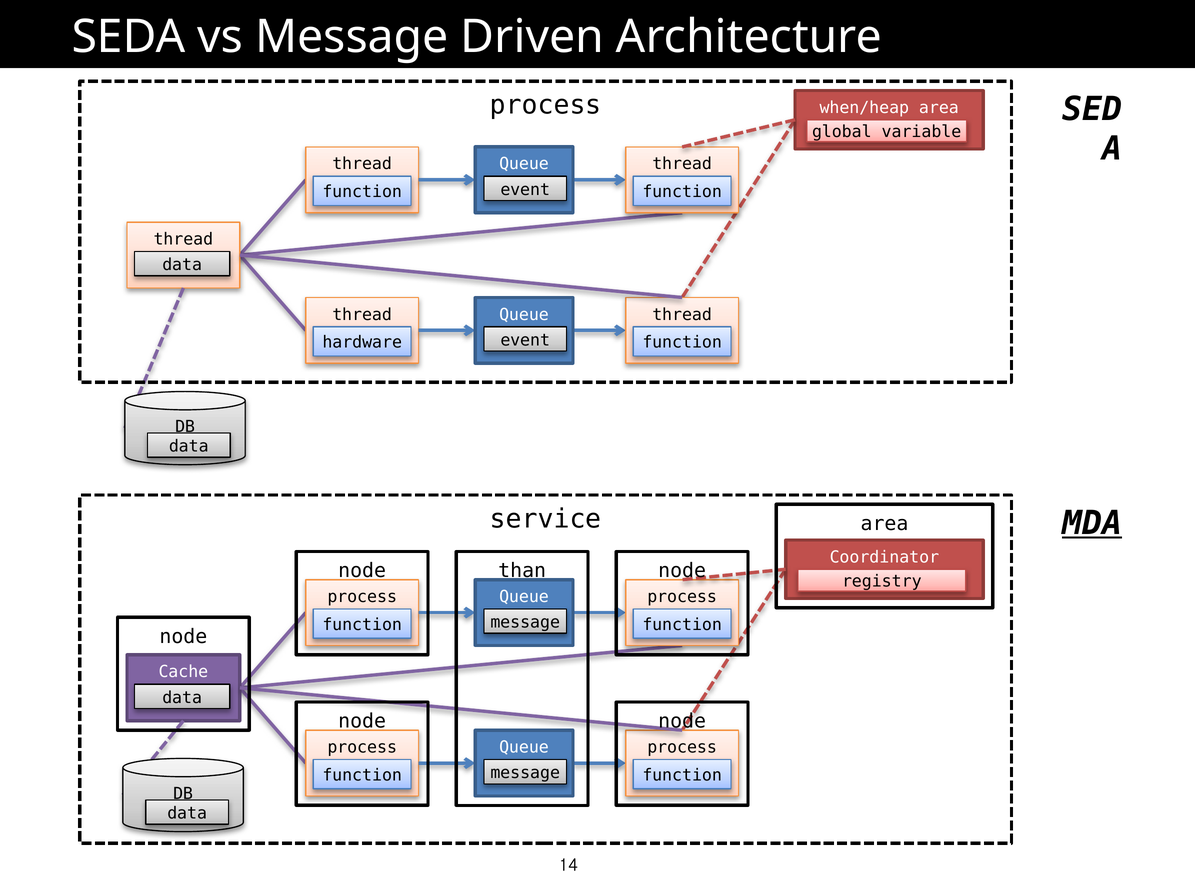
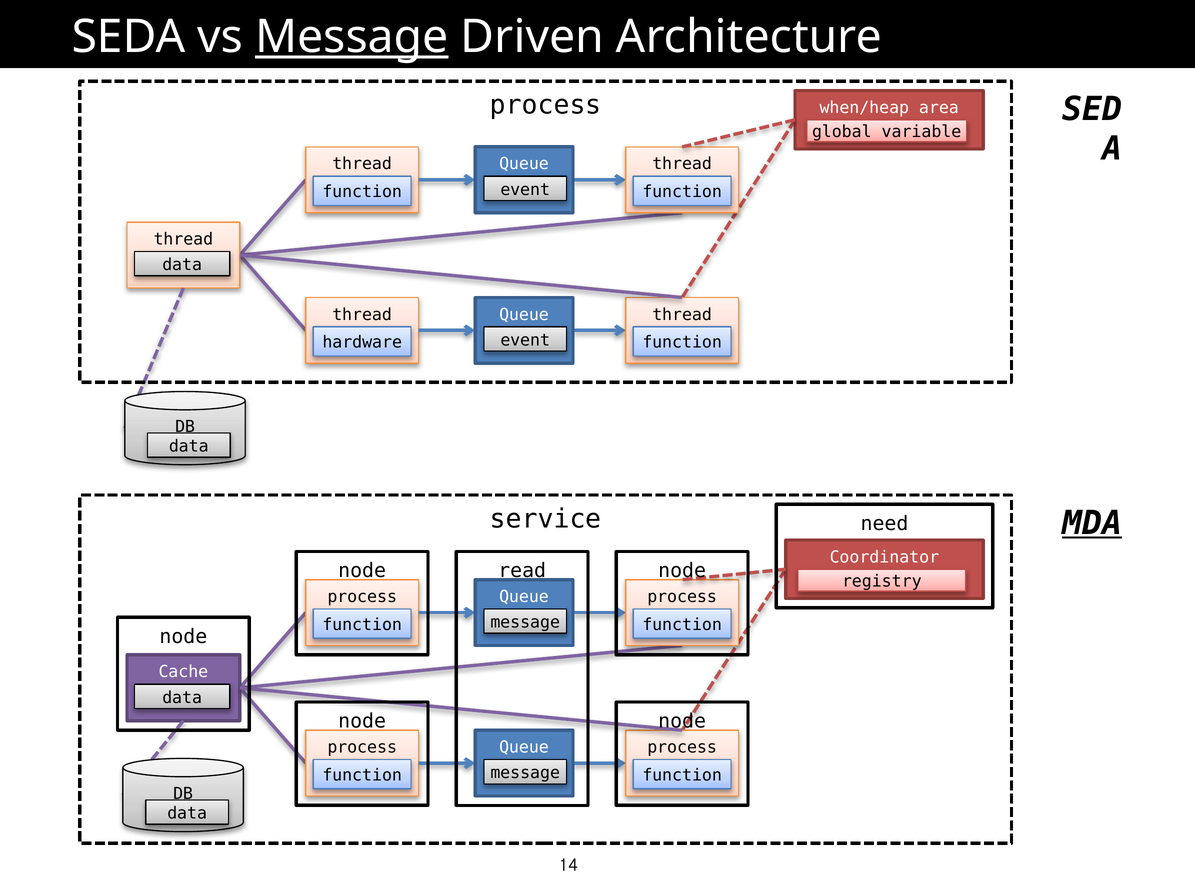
Message at (352, 37) underline: none -> present
service area: area -> need
than: than -> read
